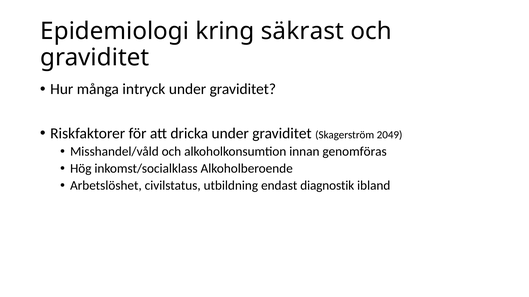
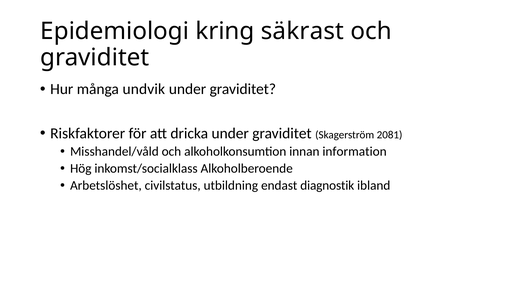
intryck: intryck -> undvik
2049: 2049 -> 2081
genomföras: genomföras -> information
